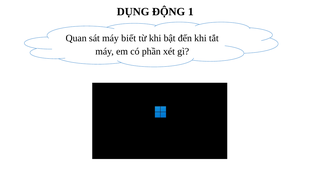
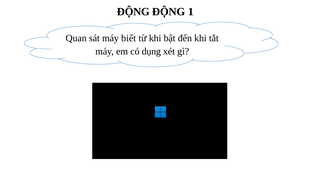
DỤNG at (133, 12): DỤNG -> ĐỘNG
phần: phần -> dụng
